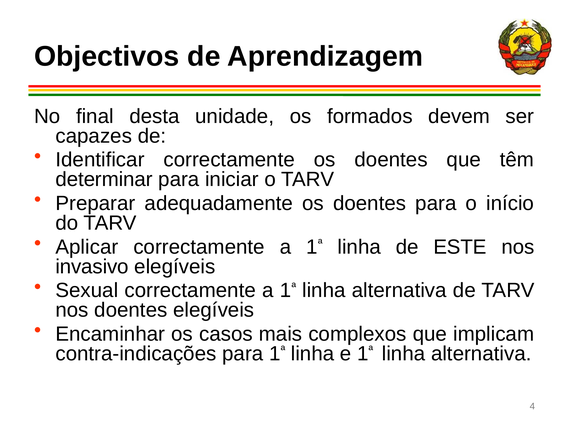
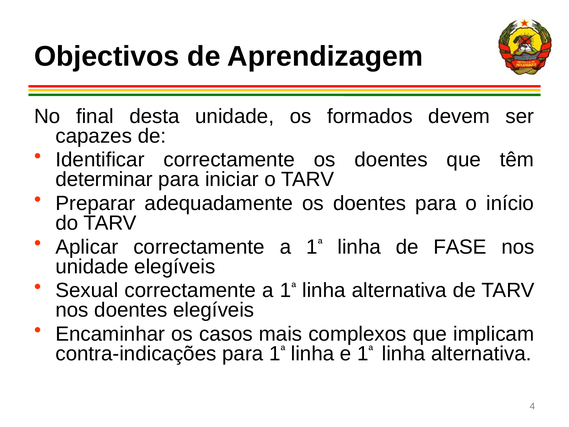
ESTE: ESTE -> FASE
invasivo at (92, 266): invasivo -> unidade
